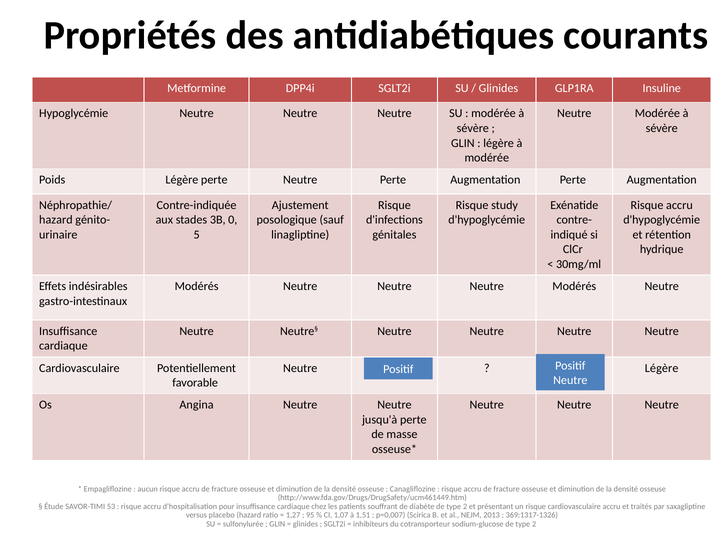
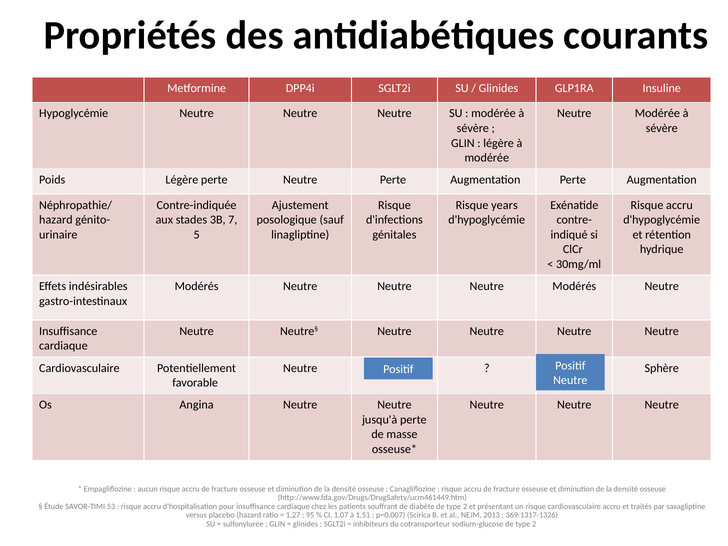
study: study -> years
0: 0 -> 7
Légère at (662, 368): Légère -> Sphère
